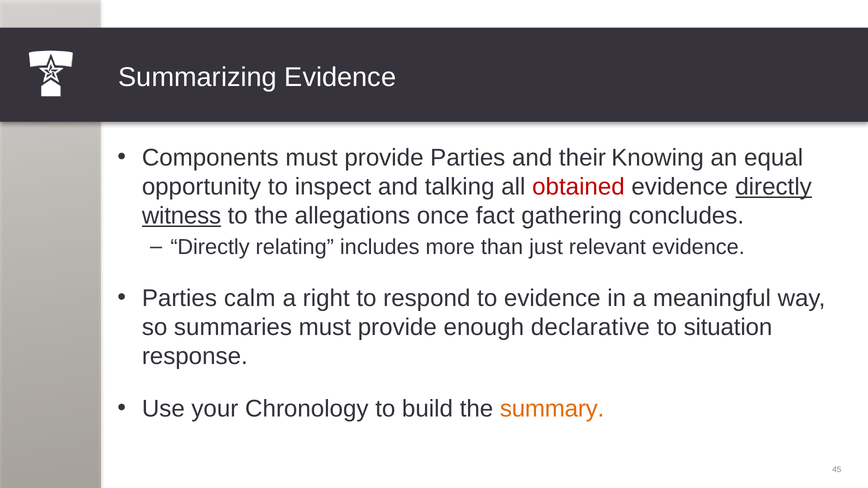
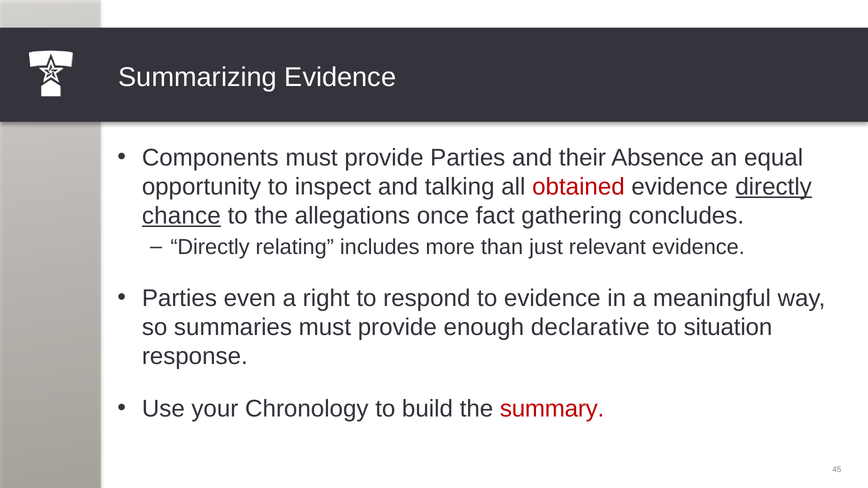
Knowing: Knowing -> Absence
witness: witness -> chance
calm: calm -> even
summary colour: orange -> red
